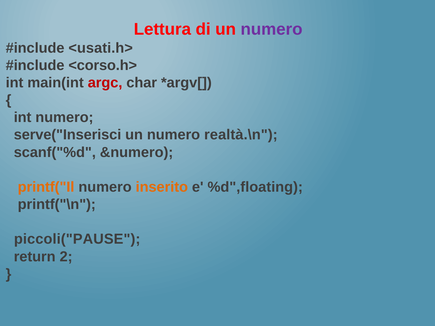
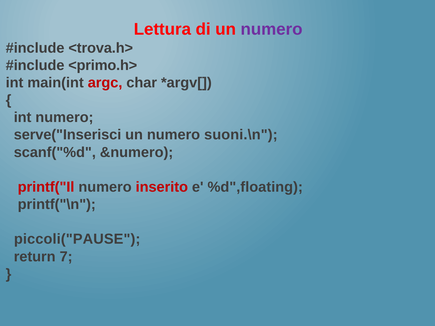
<usati.h>: <usati.h> -> <trova.h>
<corso.h>: <corso.h> -> <primo.h>
realtà.\n: realtà.\n -> suoni.\n
printf("Il colour: orange -> red
inserito colour: orange -> red
2: 2 -> 7
